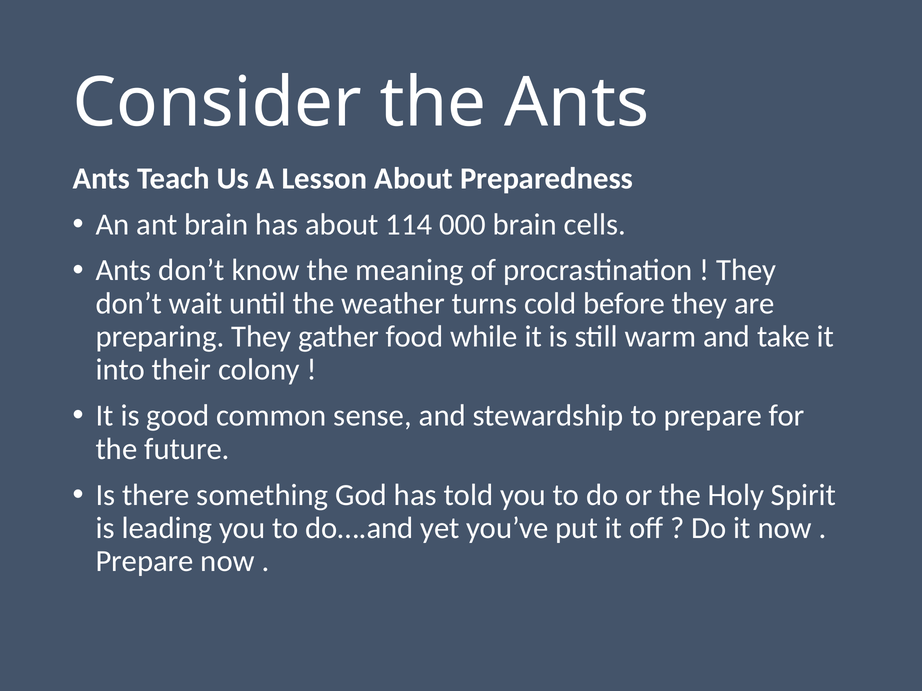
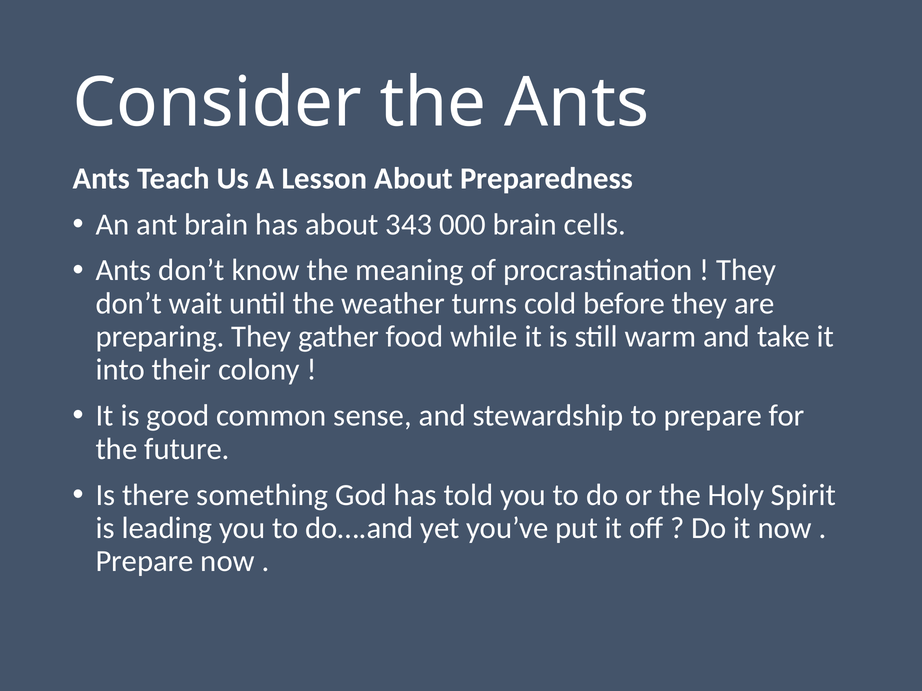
114: 114 -> 343
